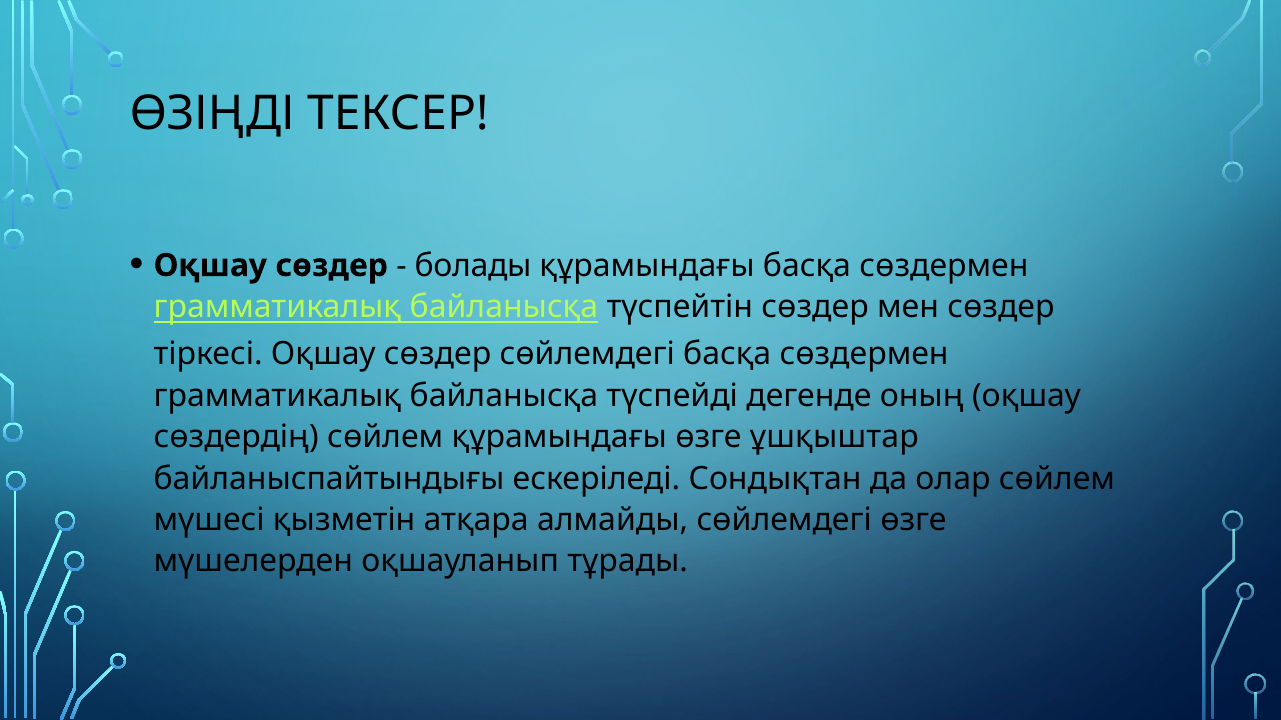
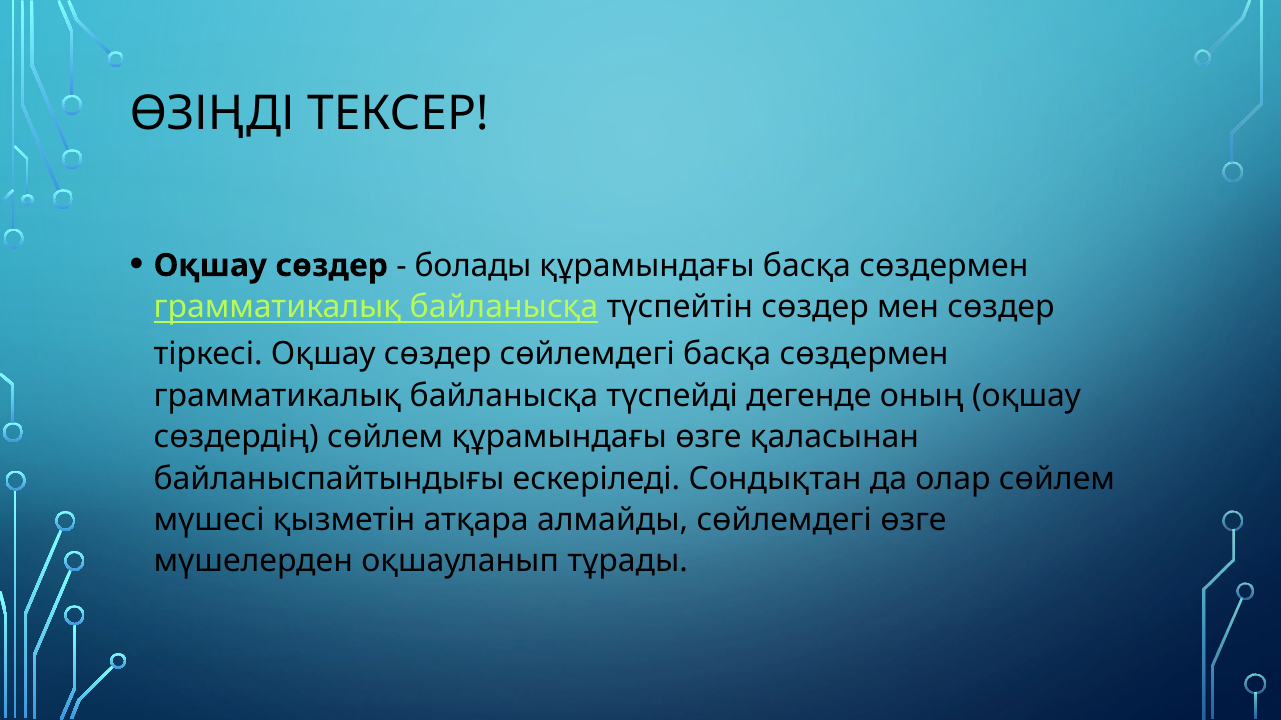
ұшқыштар: ұшқыштар -> қаласынан
